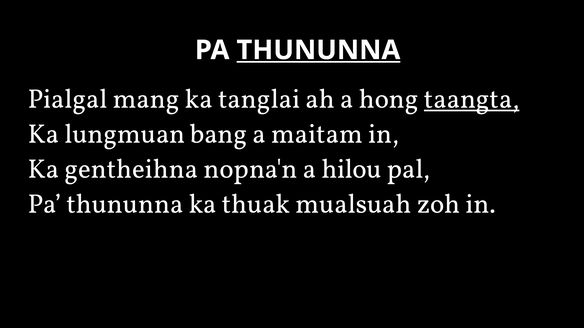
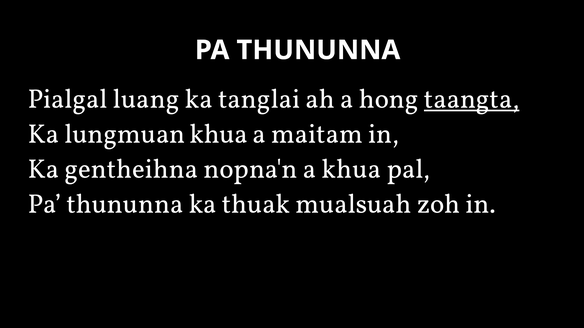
THUNUNNA at (318, 50) underline: present -> none
mang: mang -> luang
lungmuan bang: bang -> khua
a hilou: hilou -> khua
